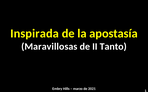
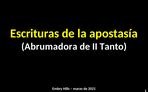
Inspirada: Inspirada -> Escrituras
Maravillosas: Maravillosas -> Abrumadora
